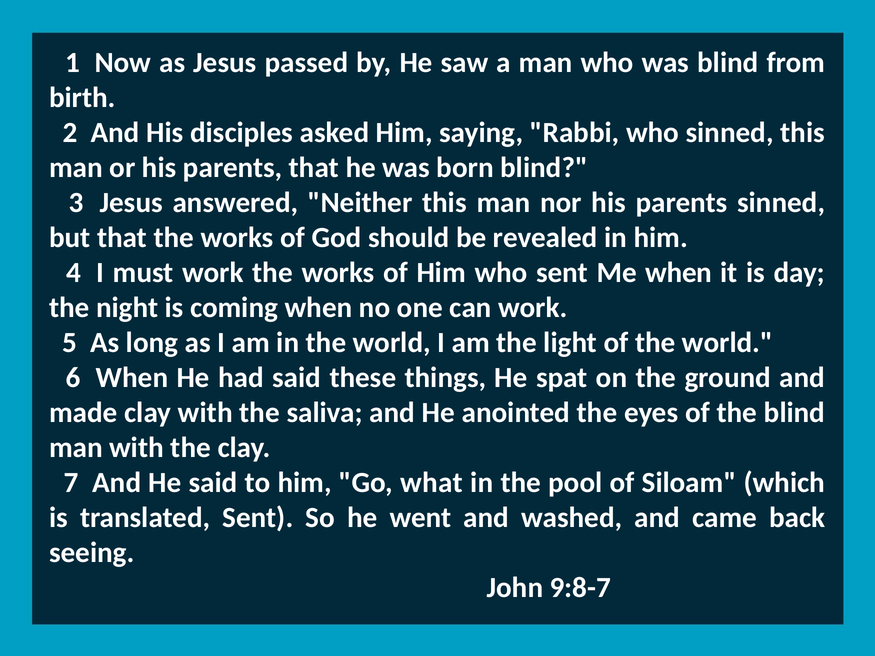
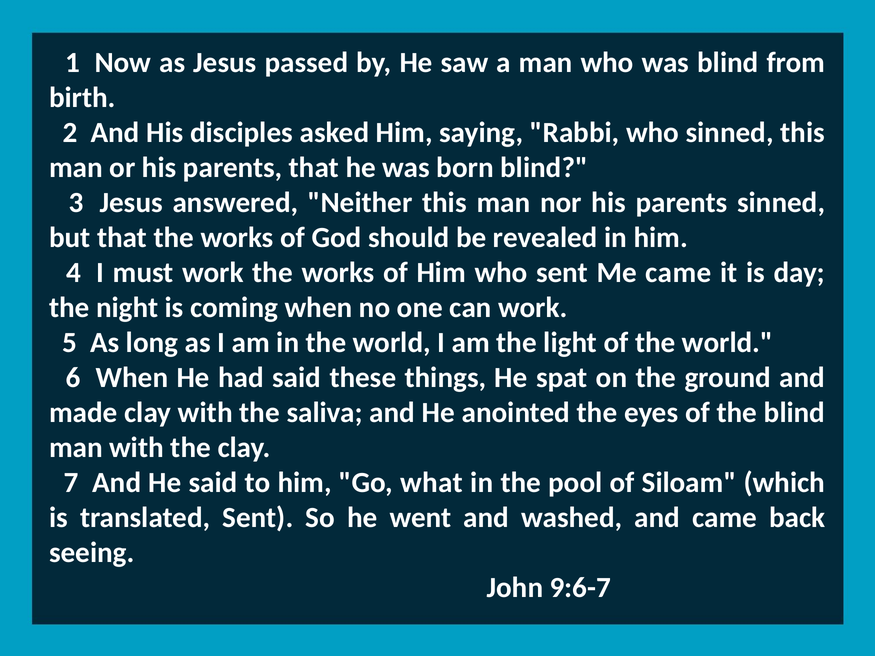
Me when: when -> came
9:8-7: 9:8-7 -> 9:6-7
